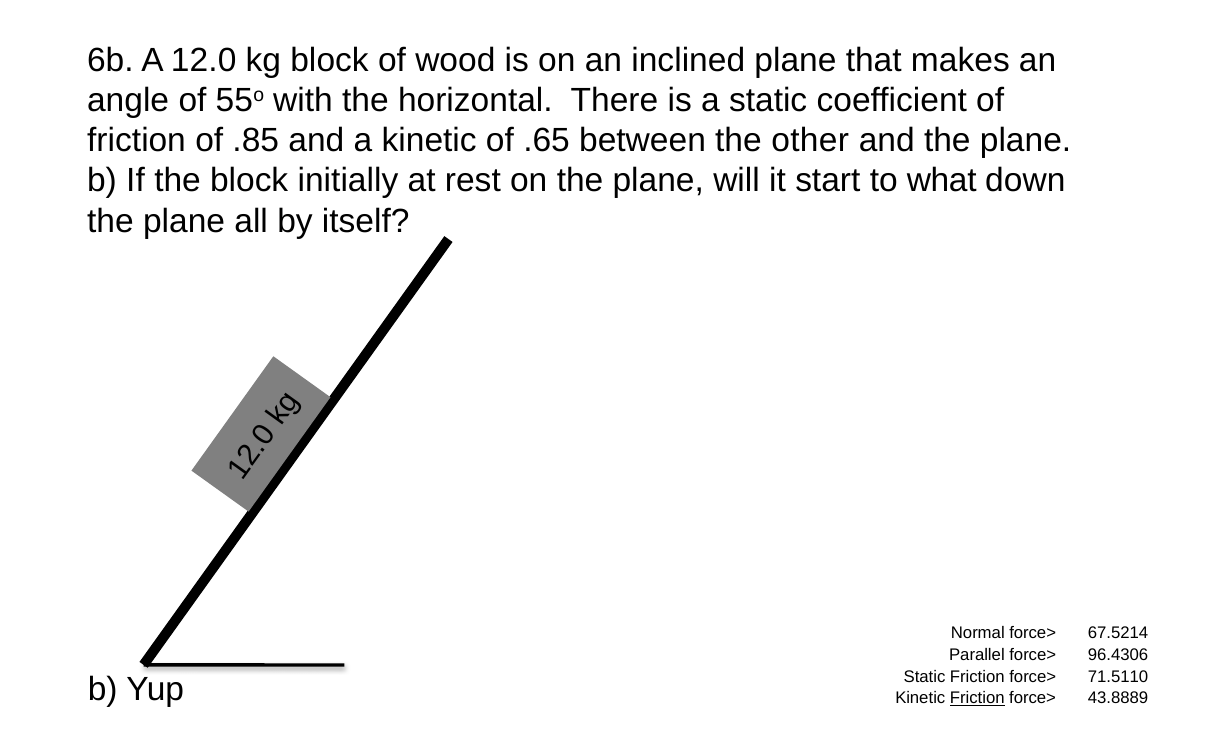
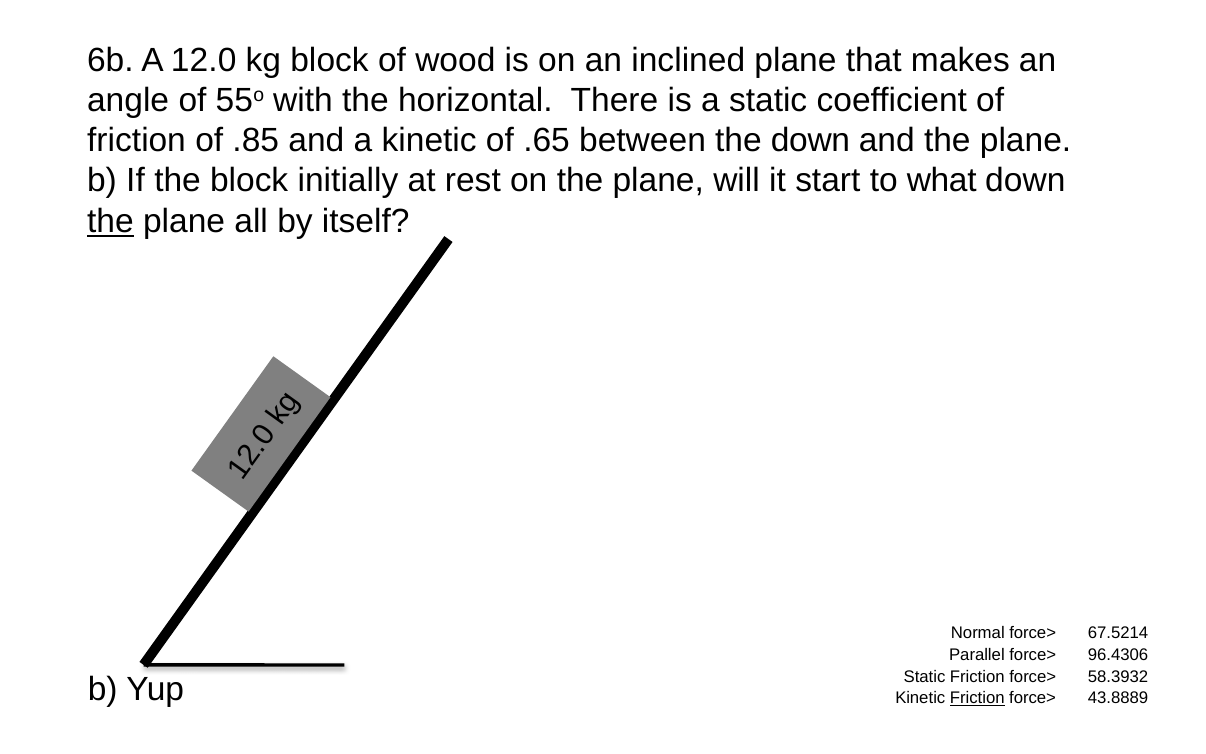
the other: other -> down
the at (110, 221) underline: none -> present
71.5110: 71.5110 -> 58.3932
